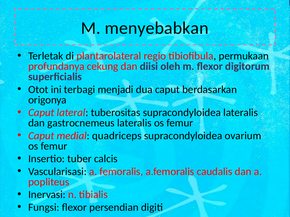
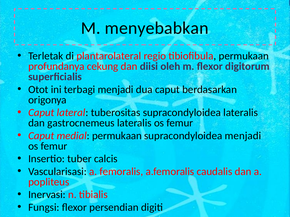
medial quadriceps: quadriceps -> permukaan
supracondyloidea ovarium: ovarium -> menjadi
